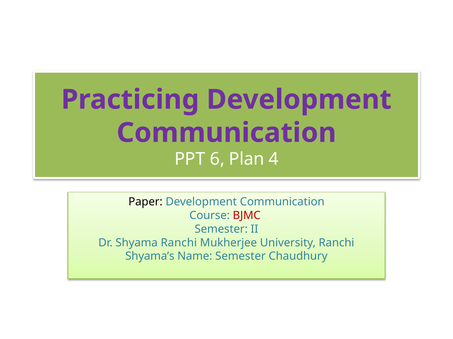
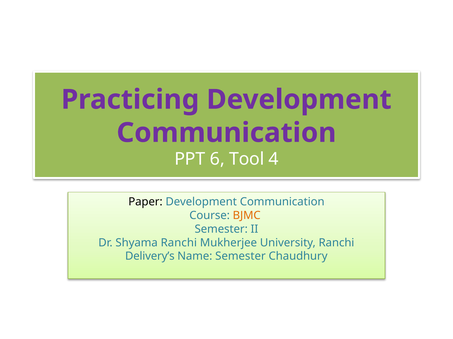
Plan: Plan -> Tool
BJMC colour: red -> orange
Shyama’s: Shyama’s -> Delivery’s
